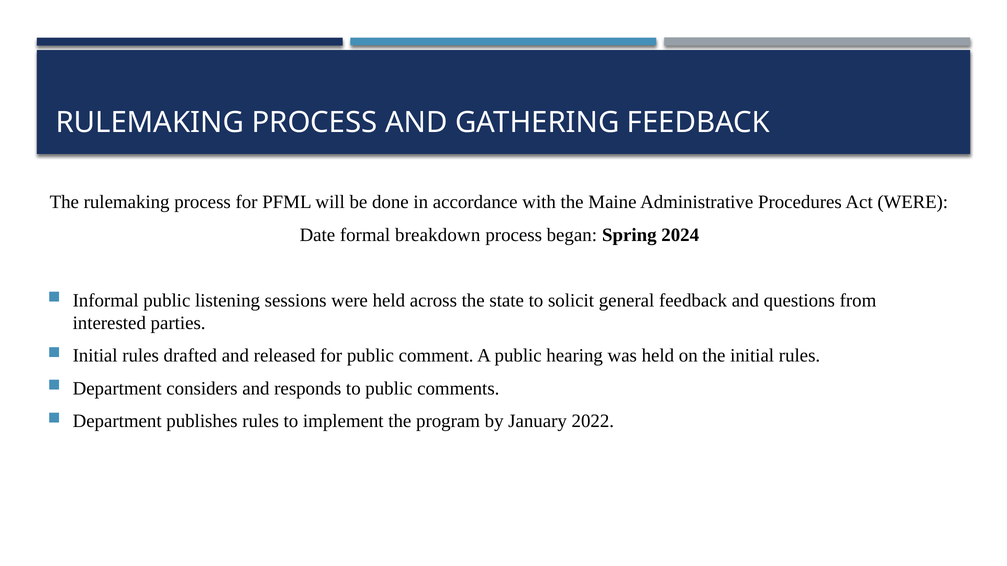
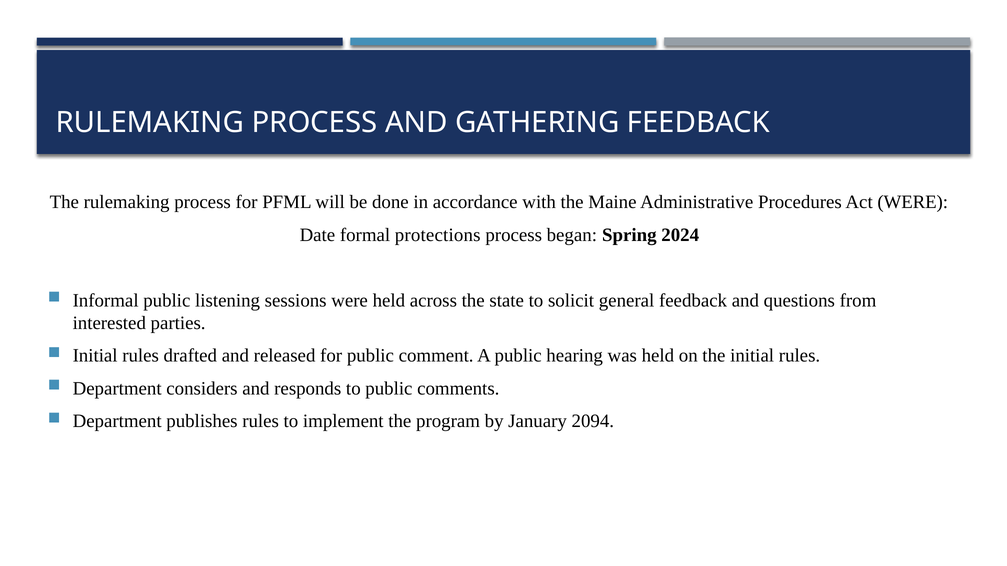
breakdown: breakdown -> protections
2022: 2022 -> 2094
